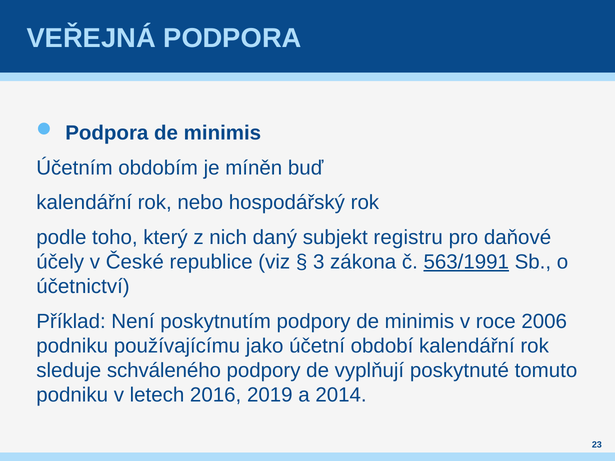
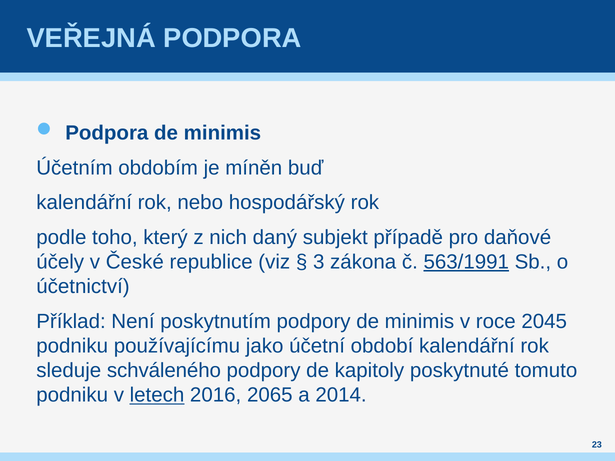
registru: registru -> případě
2006: 2006 -> 2045
vyplňují: vyplňují -> kapitoly
letech underline: none -> present
2019: 2019 -> 2065
